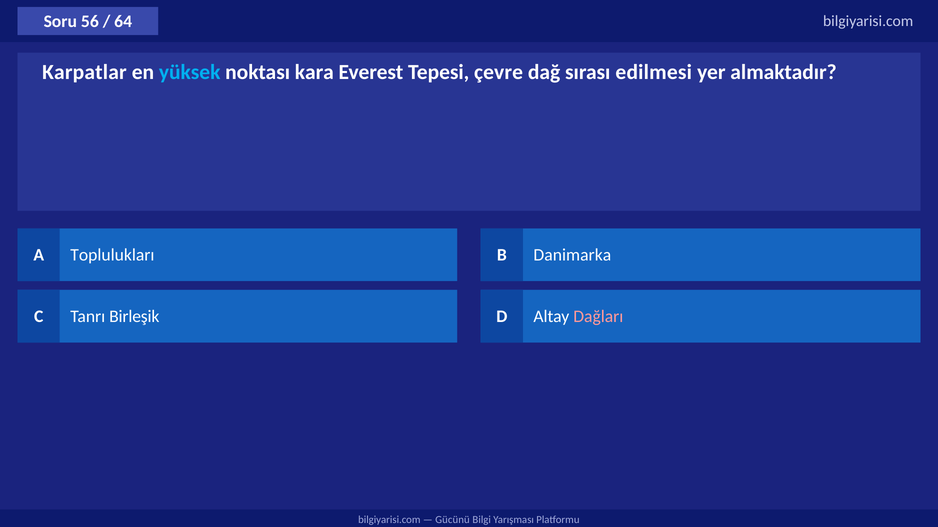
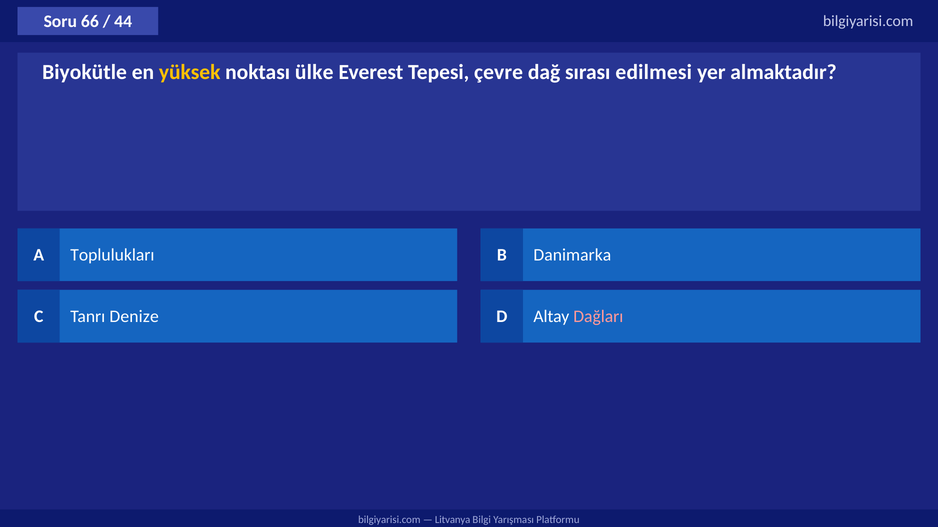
56: 56 -> 66
64: 64 -> 44
Karpatlar: Karpatlar -> Biyokütle
yüksek colour: light blue -> yellow
kara: kara -> ülke
Birleşik: Birleşik -> Denize
Gücünü: Gücünü -> Litvanya
